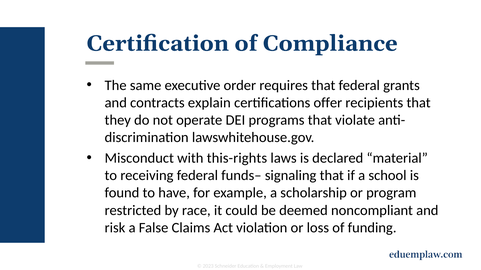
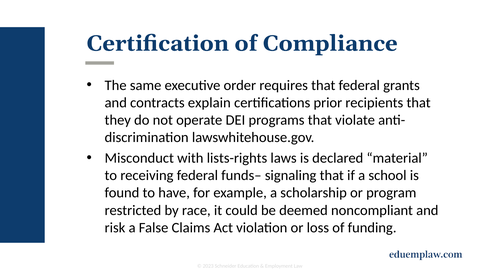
offer: offer -> prior
this-rights: this-rights -> lists-rights
